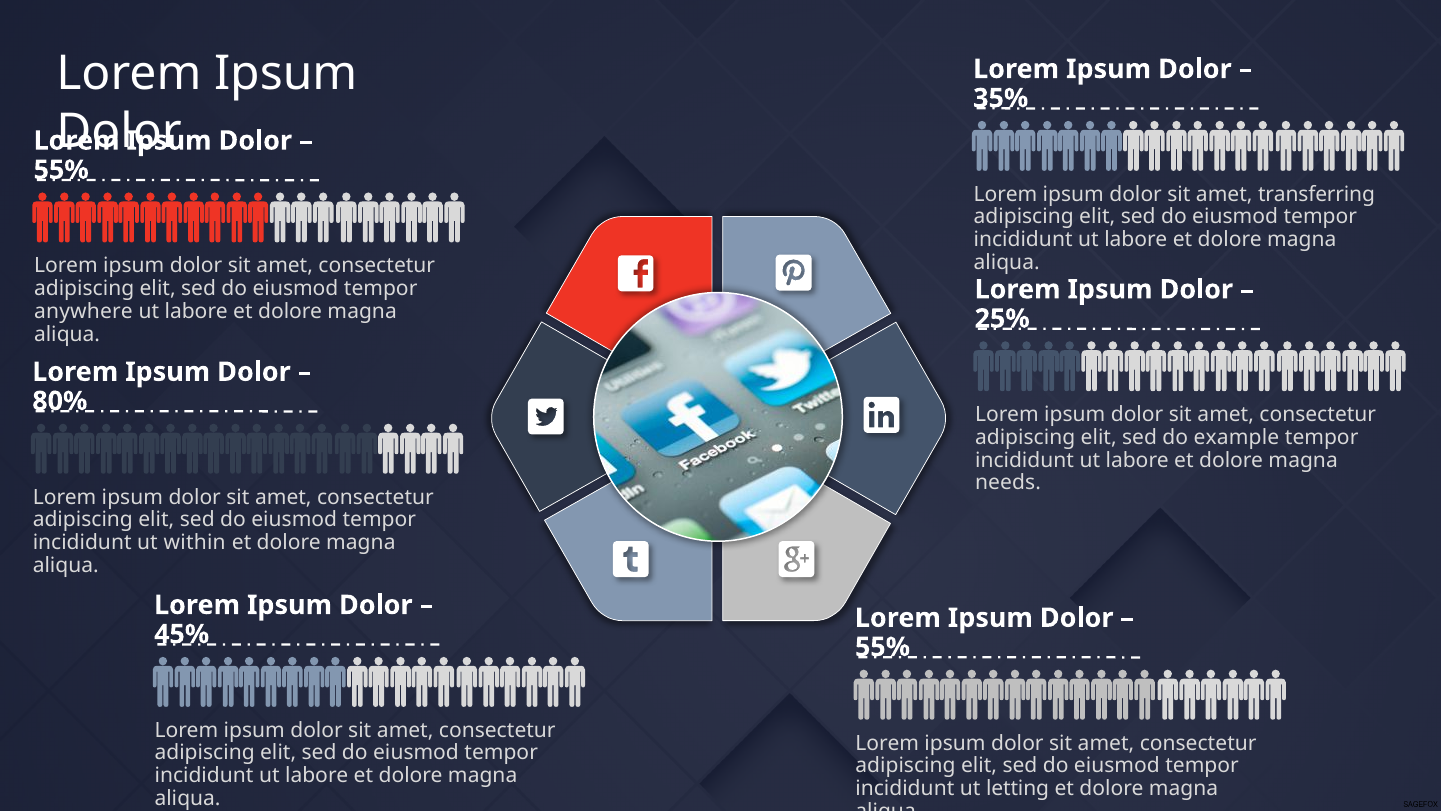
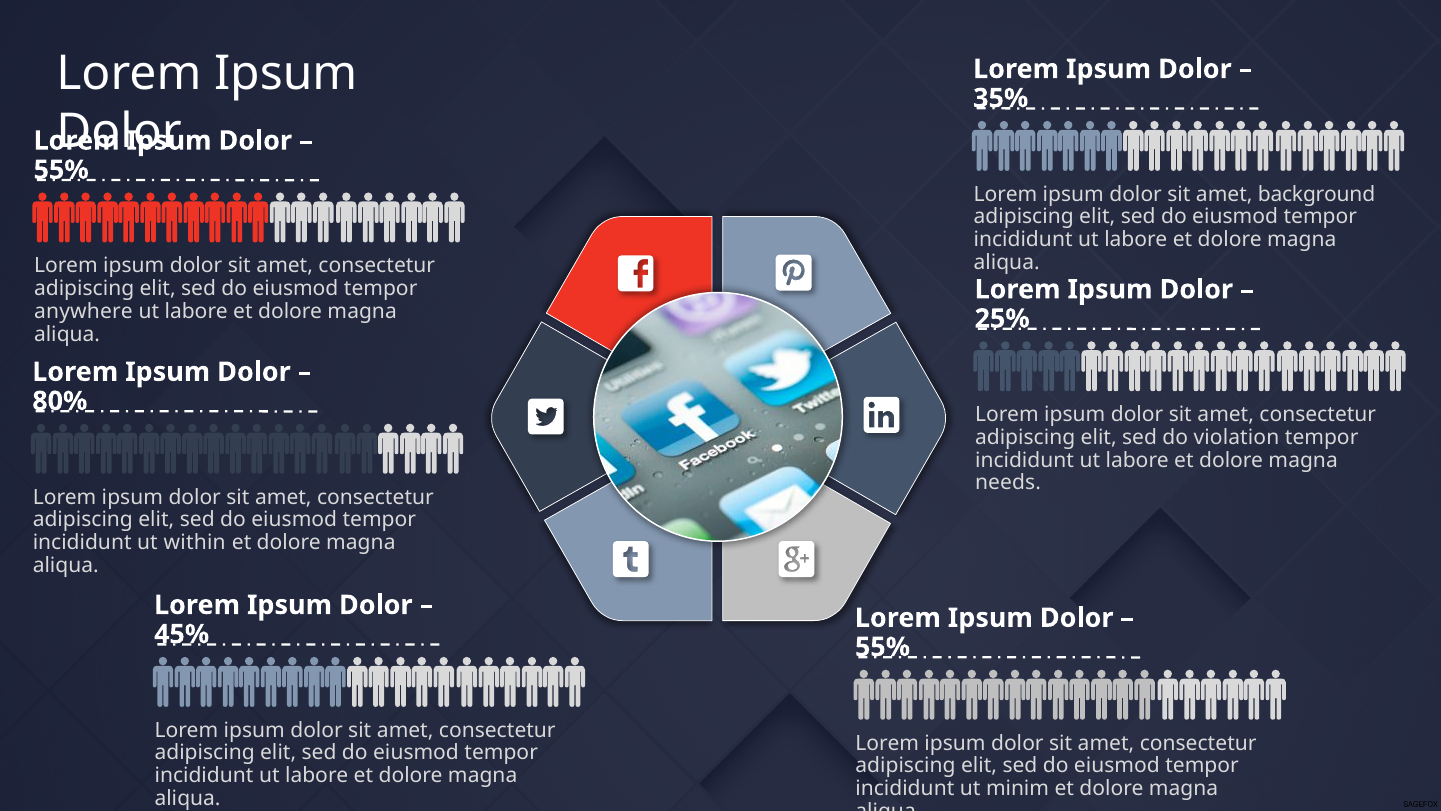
transferring: transferring -> background
example: example -> violation
letting: letting -> minim
